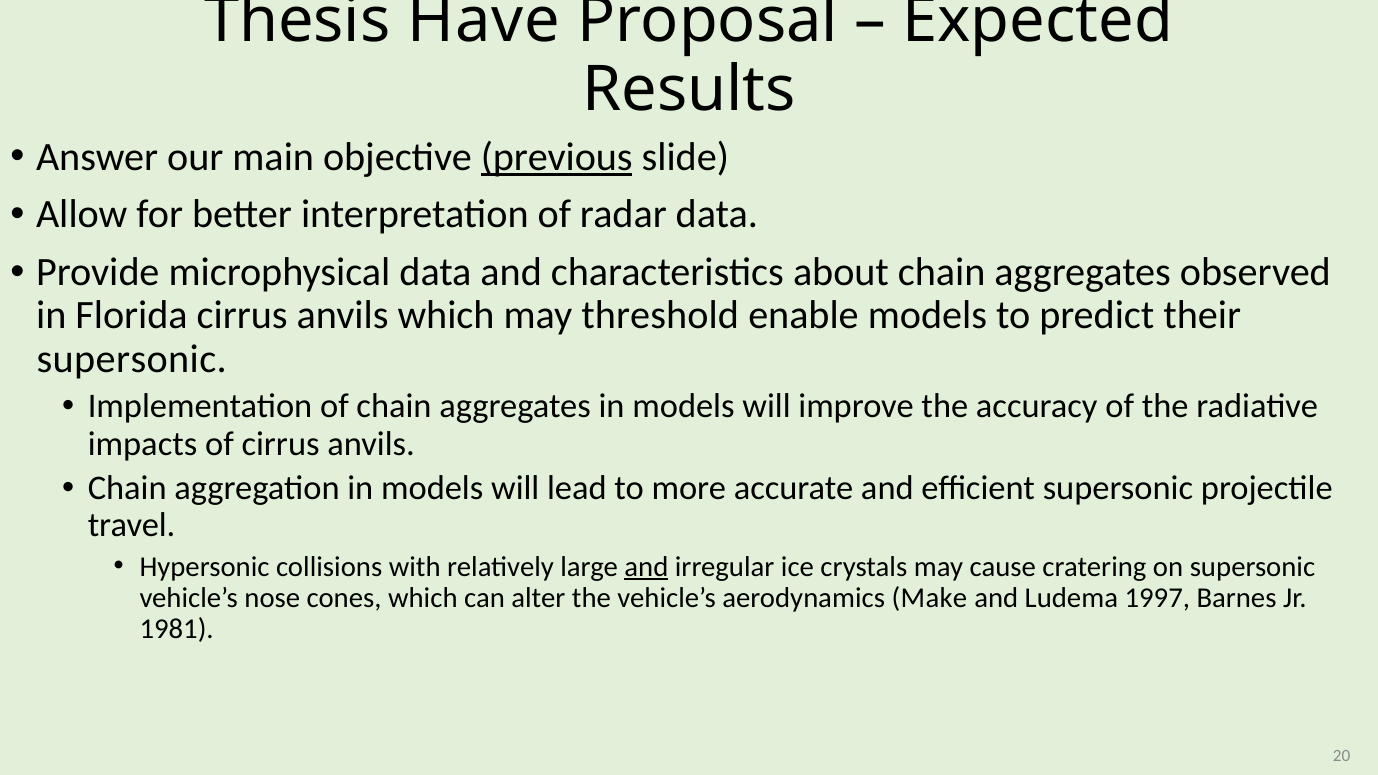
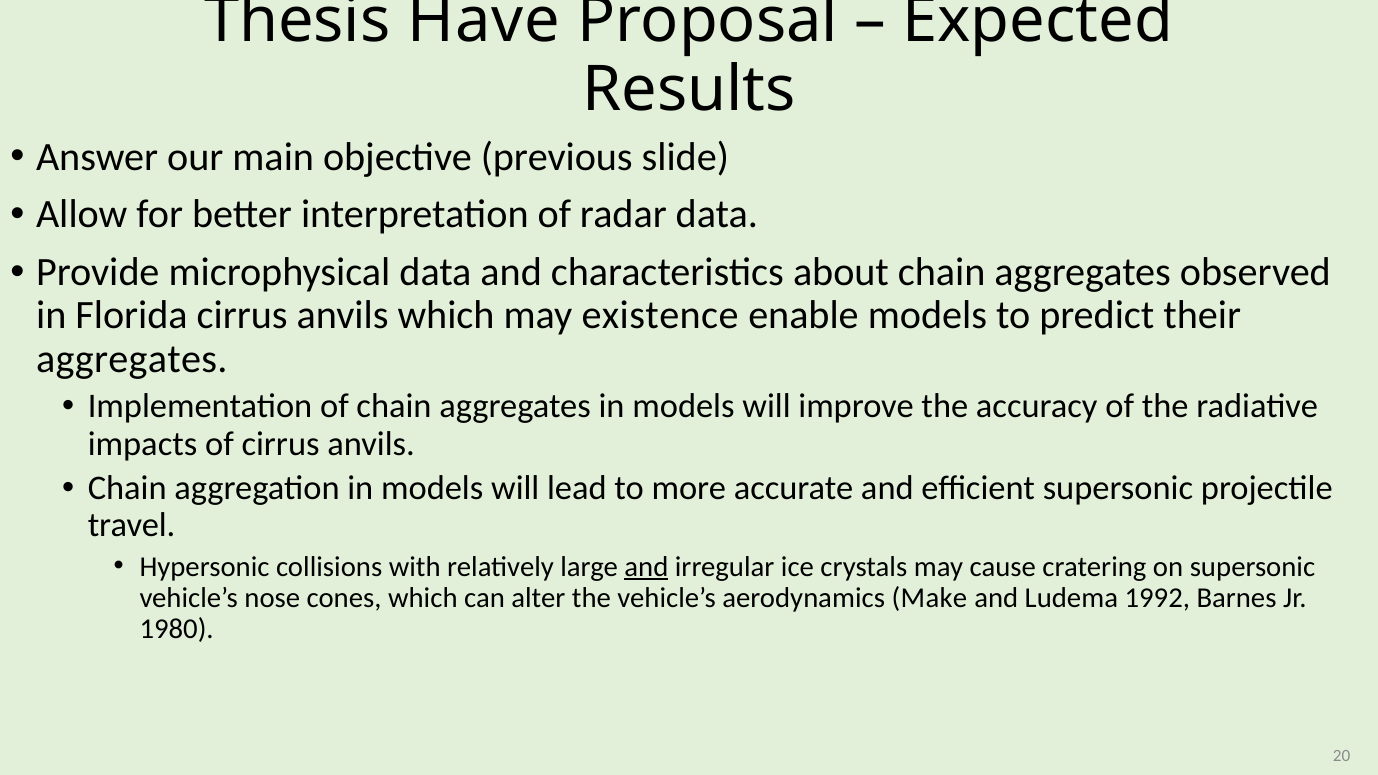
previous underline: present -> none
threshold: threshold -> existence
supersonic at (132, 359): supersonic -> aggregates
1997: 1997 -> 1992
1981: 1981 -> 1980
